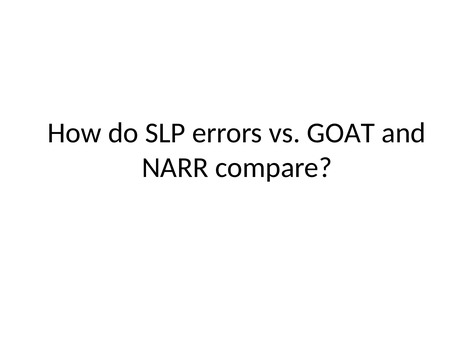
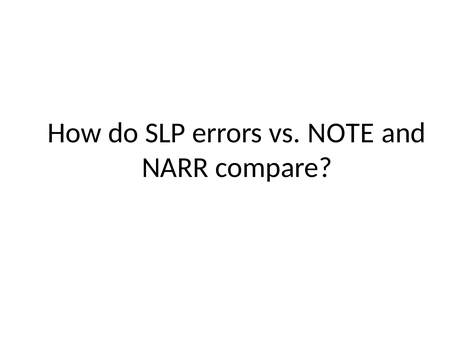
GOAT: GOAT -> NOTE
